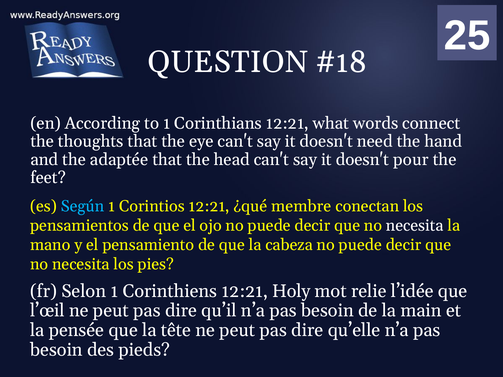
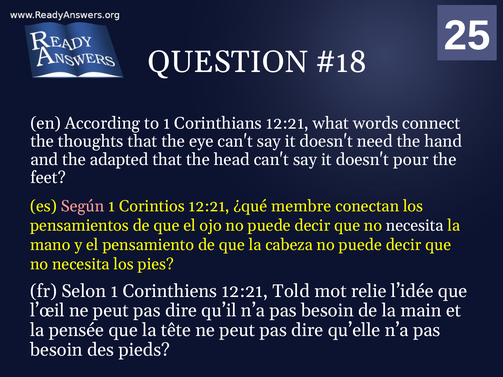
adaptée: adaptée -> adapted
Según colour: light blue -> pink
Holy: Holy -> Told
